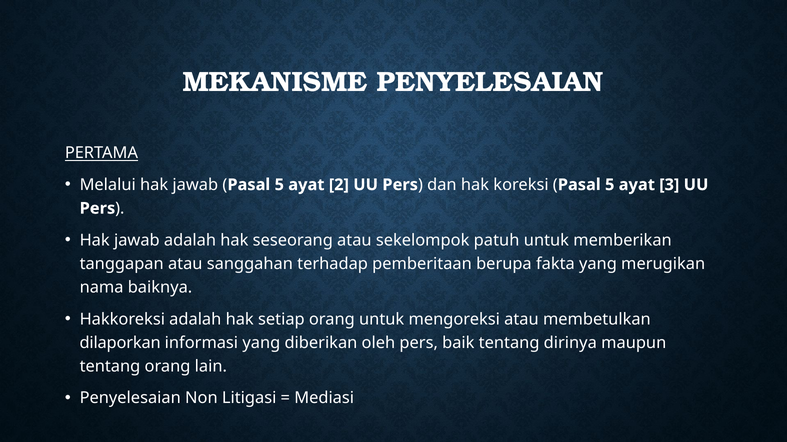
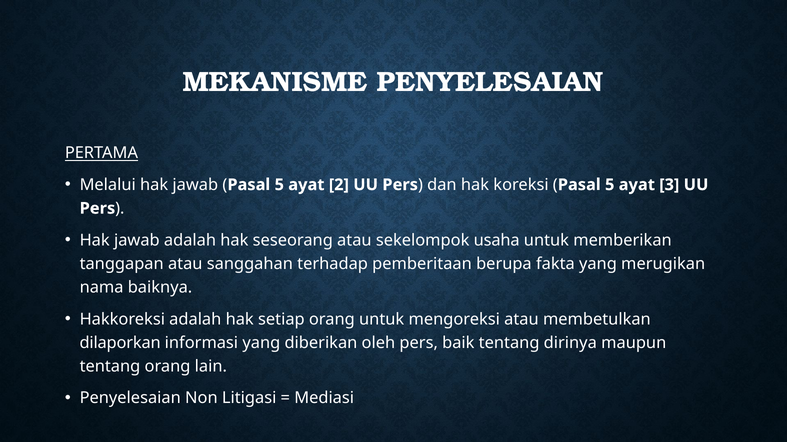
patuh: patuh -> usaha
